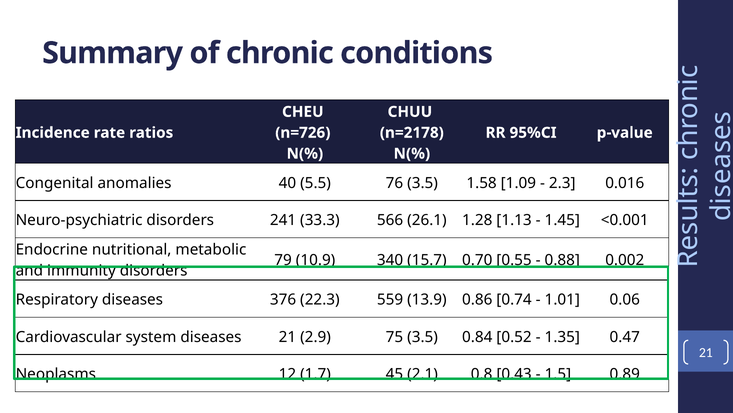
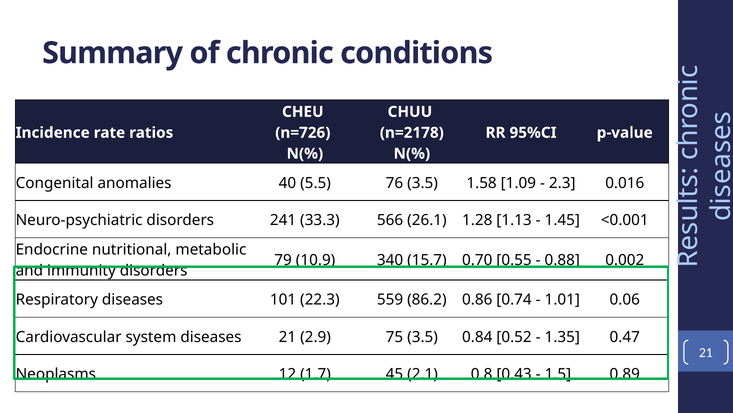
376: 376 -> 101
13.9: 13.9 -> 86.2
